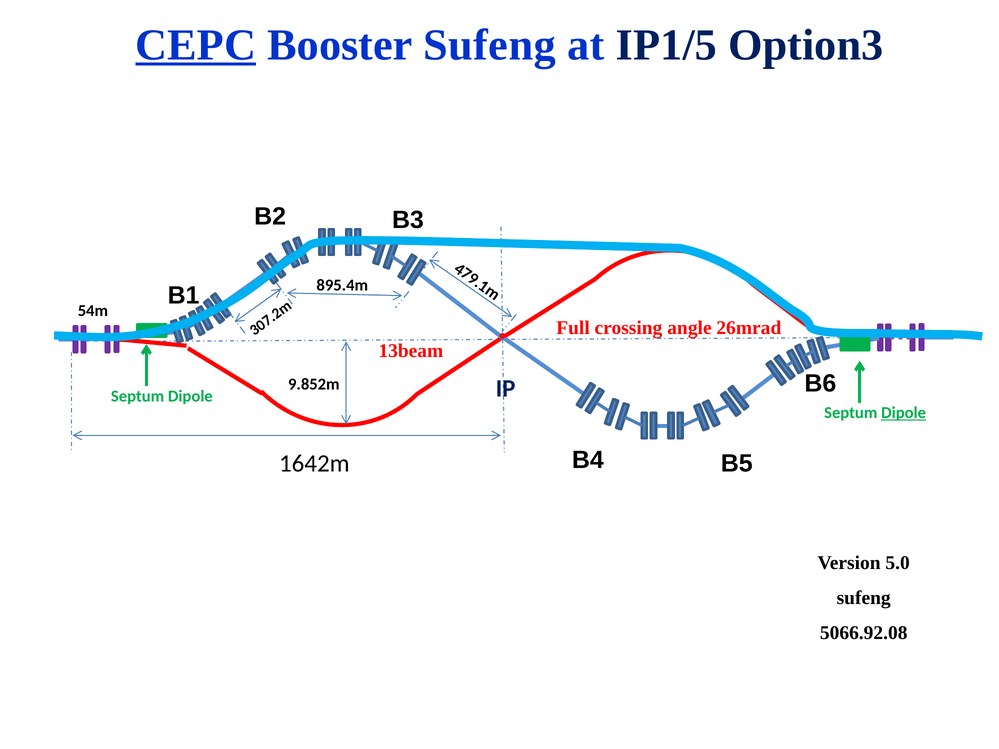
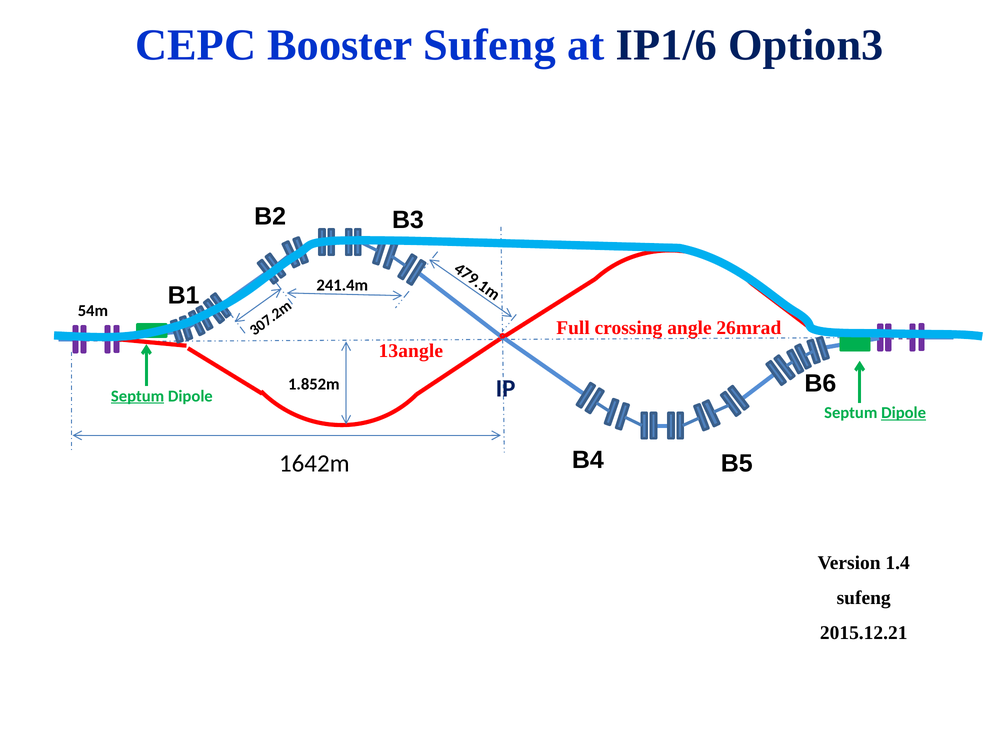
CEPC underline: present -> none
IP1/5: IP1/5 -> IP1/6
895.4m: 895.4m -> 241.4m
13beam: 13beam -> 13angle
9.852m: 9.852m -> 1.852m
Septum at (138, 396) underline: none -> present
5.0: 5.0 -> 1.4
5066.92.08: 5066.92.08 -> 2015.12.21
